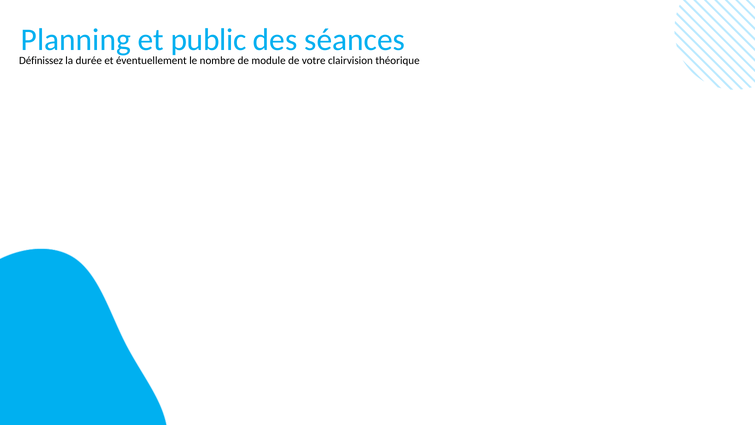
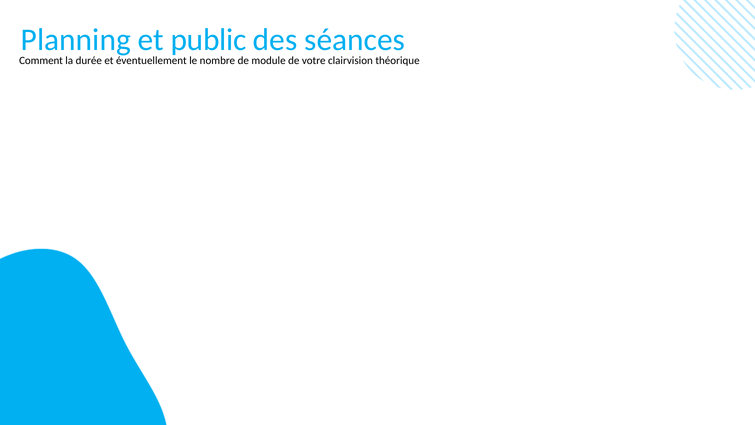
Définissez: Définissez -> Comment
